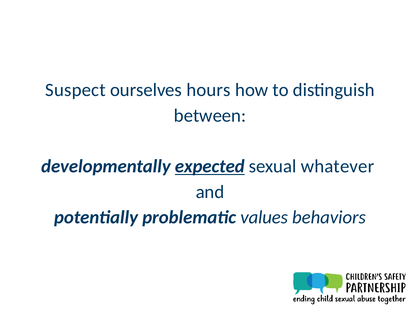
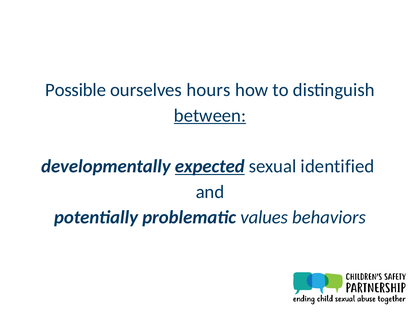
Suspect: Suspect -> Possible
between underline: none -> present
whatever: whatever -> identified
